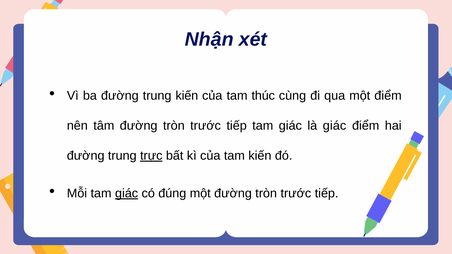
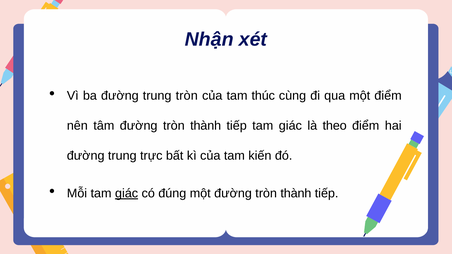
trung kiến: kiến -> tròn
tâm đường tròn trước: trước -> thành
là giác: giác -> theo
trực underline: present -> none
một đường tròn trước: trước -> thành
